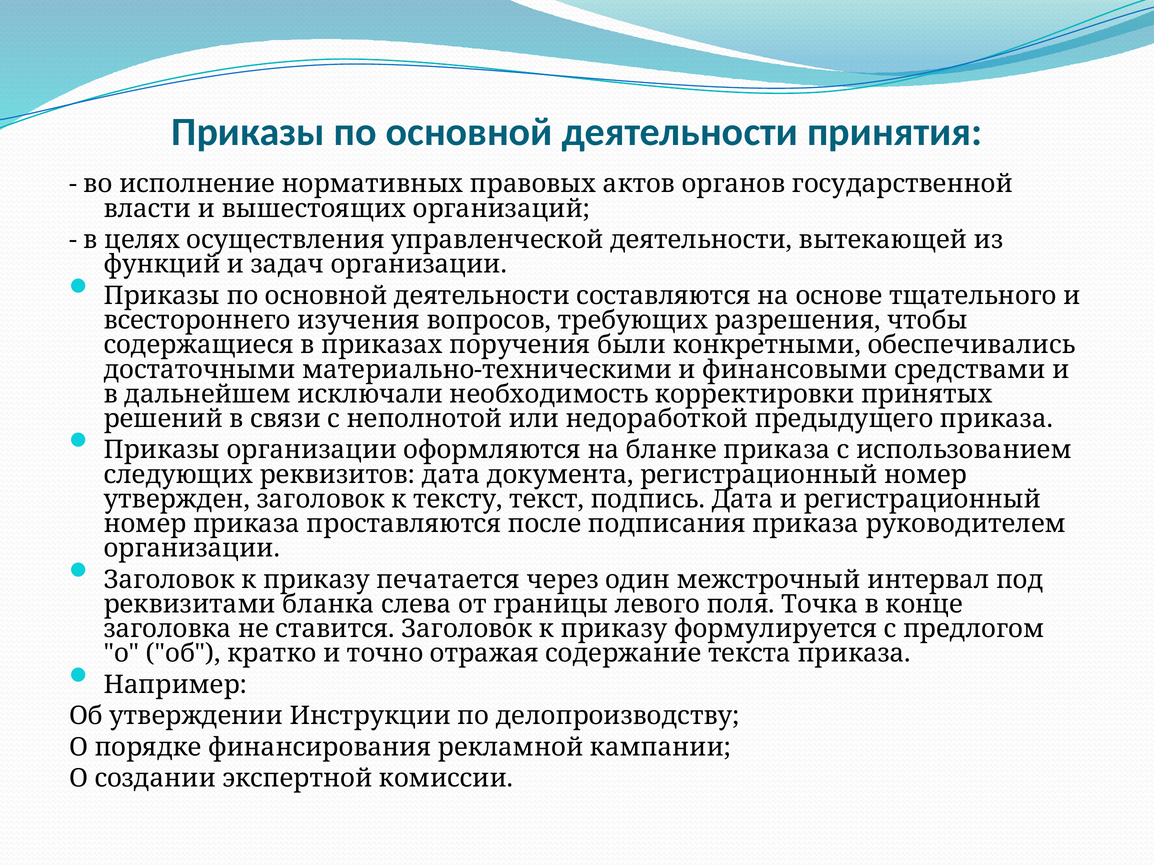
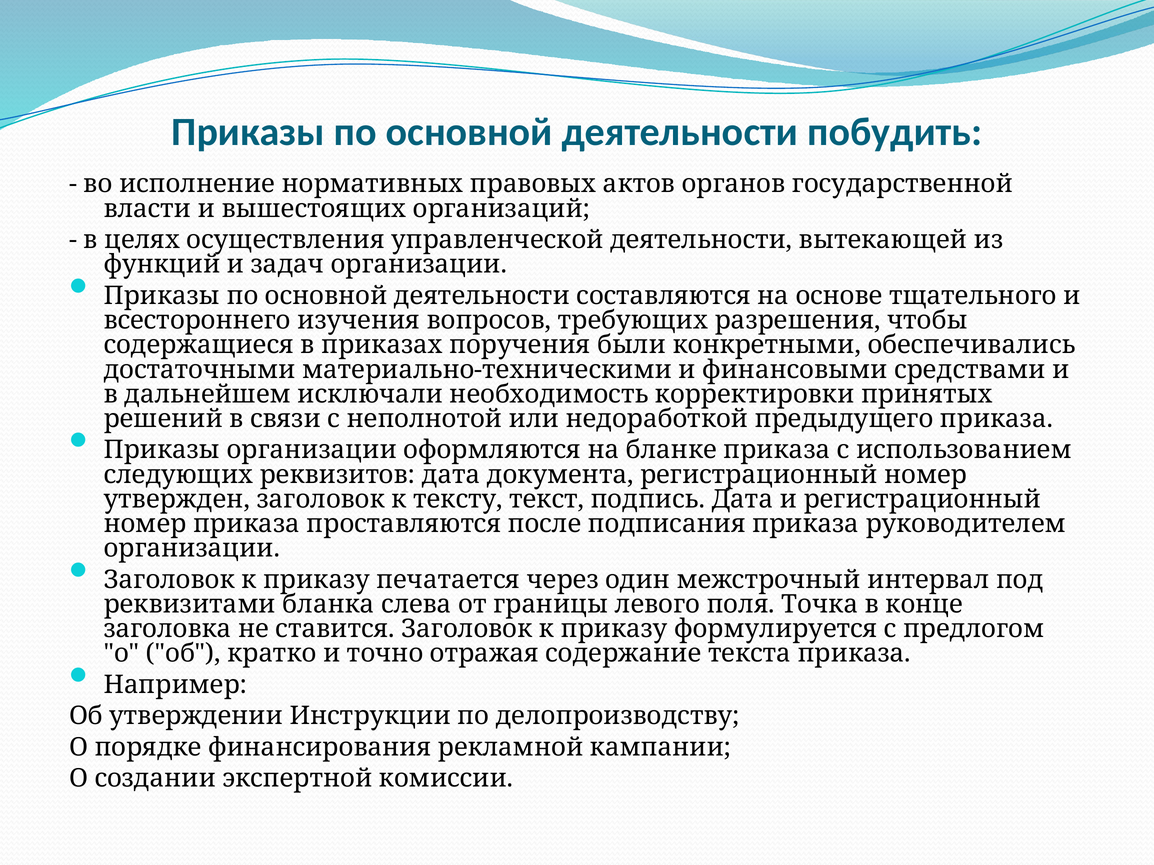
принятия: принятия -> побудить
